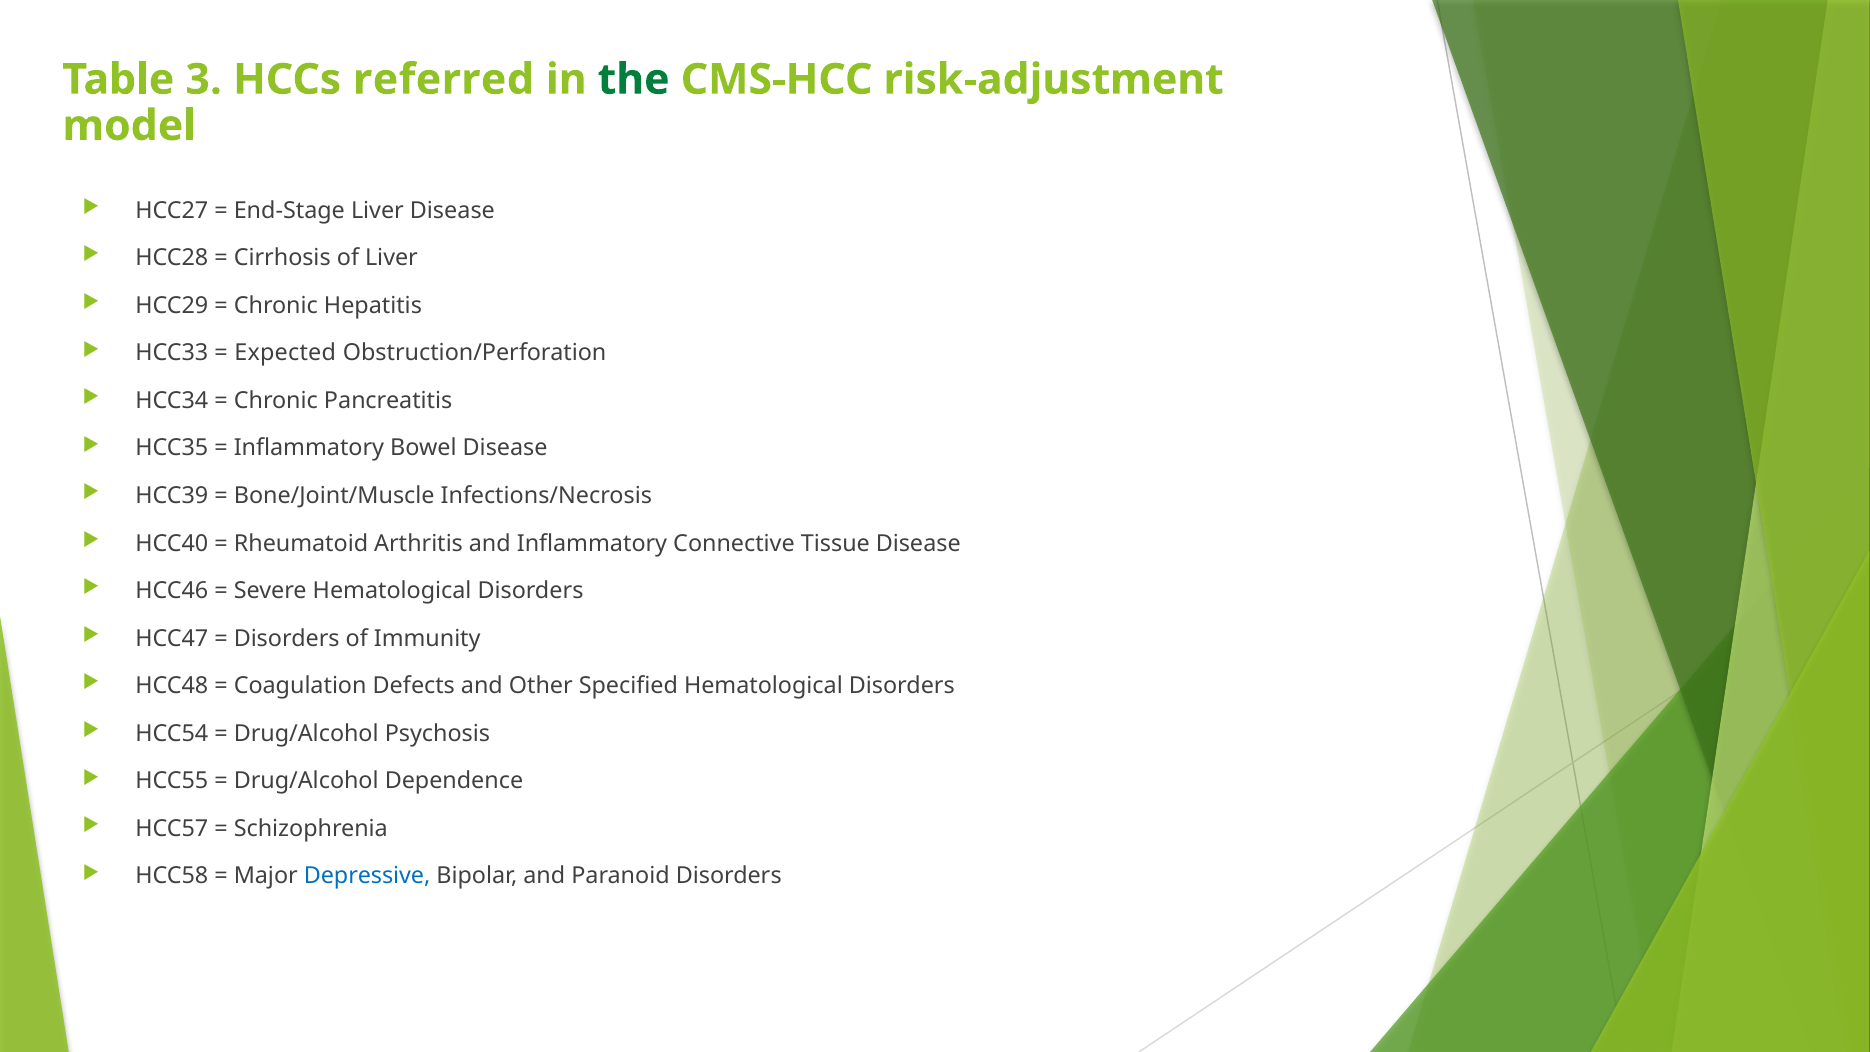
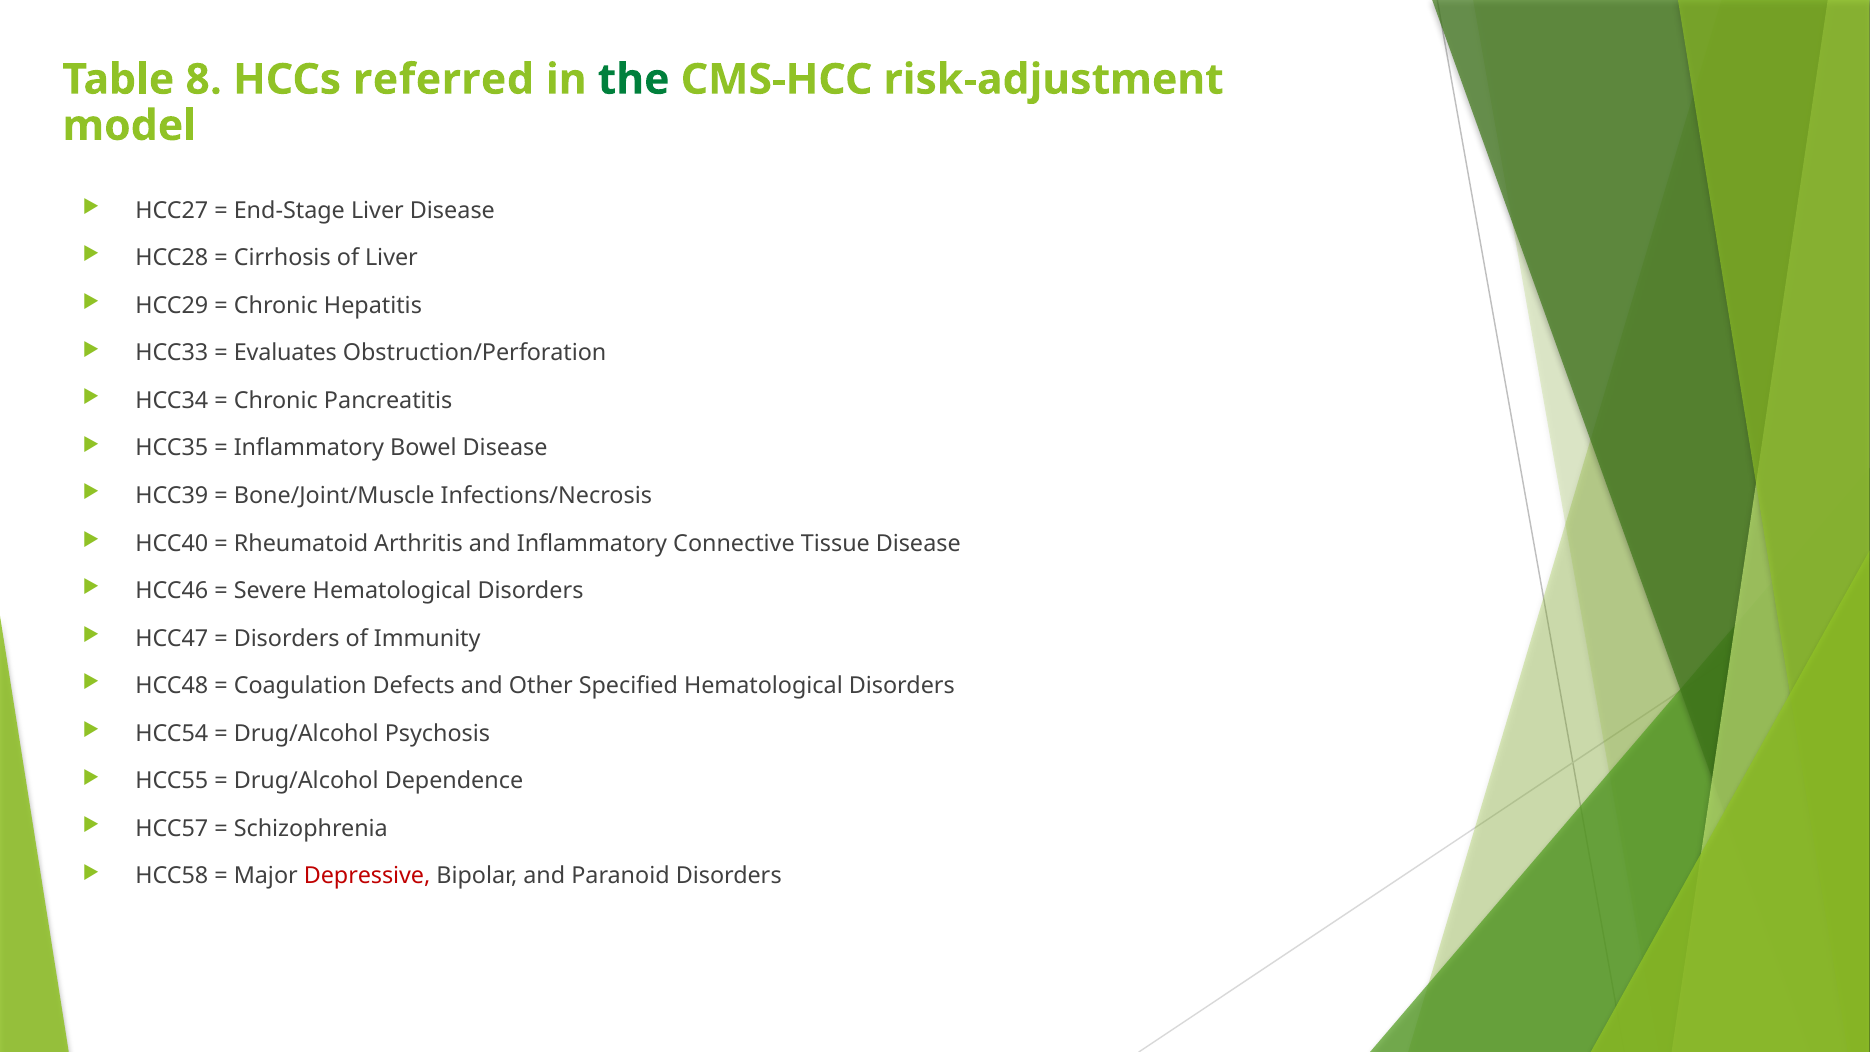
3: 3 -> 8
Expected: Expected -> Evaluates
Depressive colour: blue -> red
